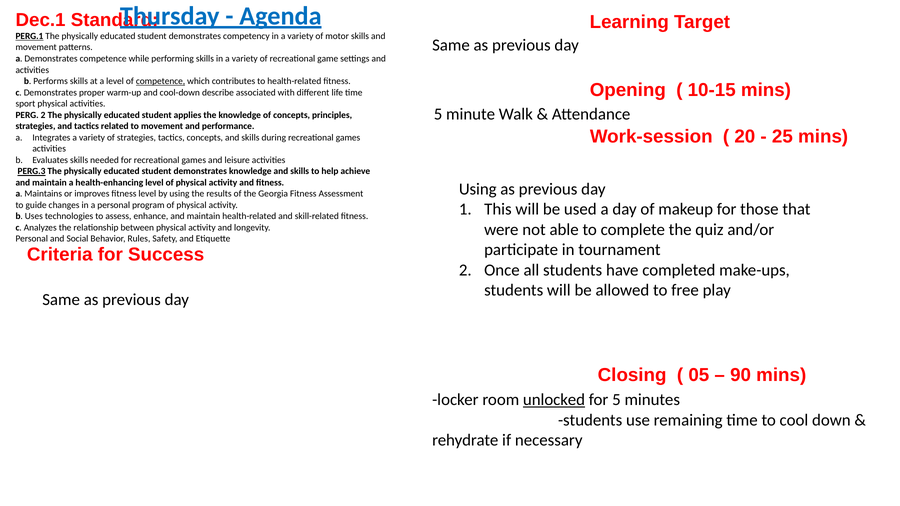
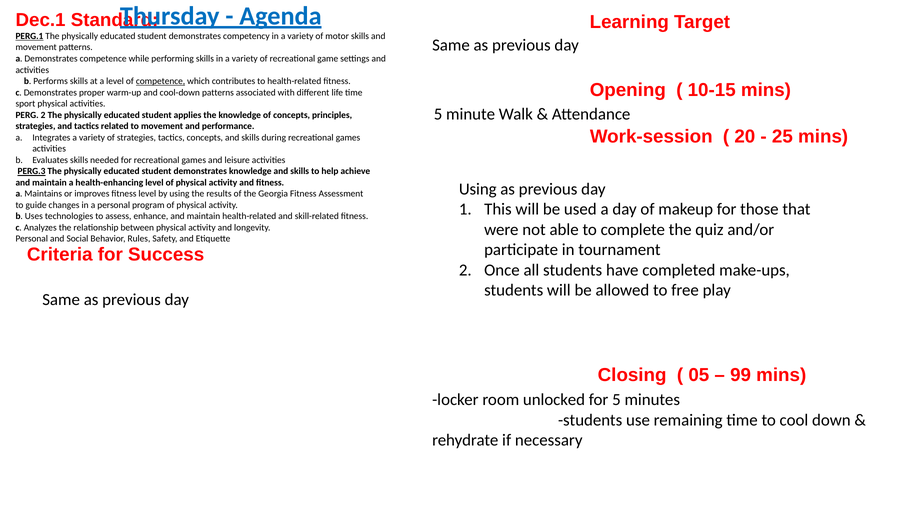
cool-down describe: describe -> patterns
90: 90 -> 99
unlocked underline: present -> none
